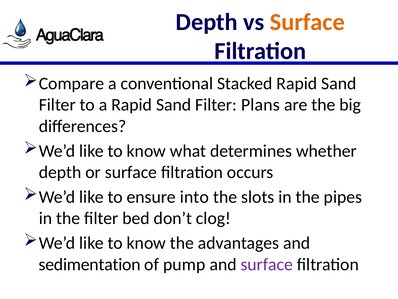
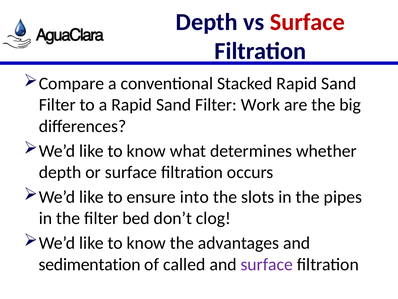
Surface at (307, 22) colour: orange -> red
Plans: Plans -> Work
pump: pump -> called
